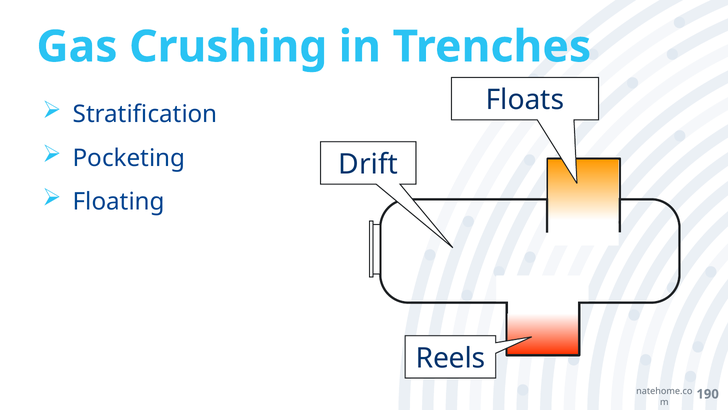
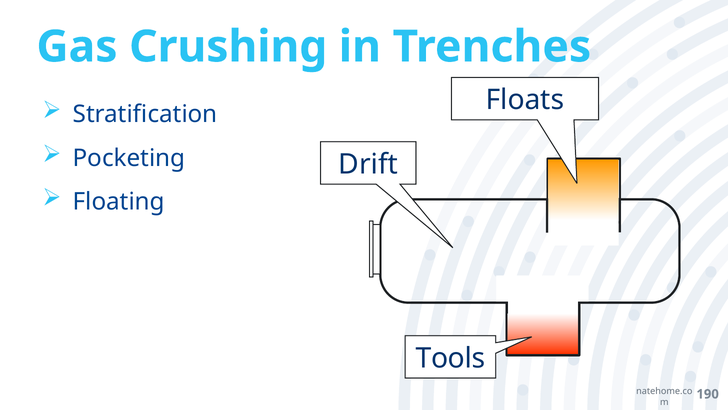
Reels: Reels -> Tools
